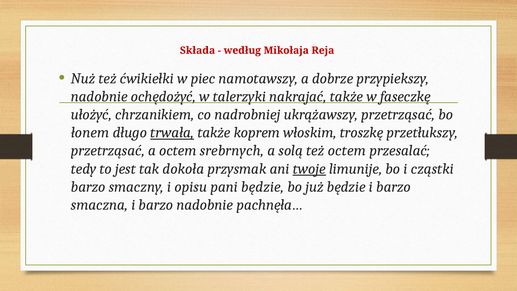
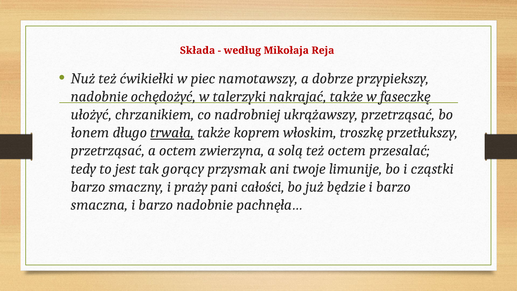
srebrnych: srebrnych -> zwierzyna
dokoła: dokoła -> gorący
twoje underline: present -> none
opisu: opisu -> praży
pani będzie: będzie -> całości
